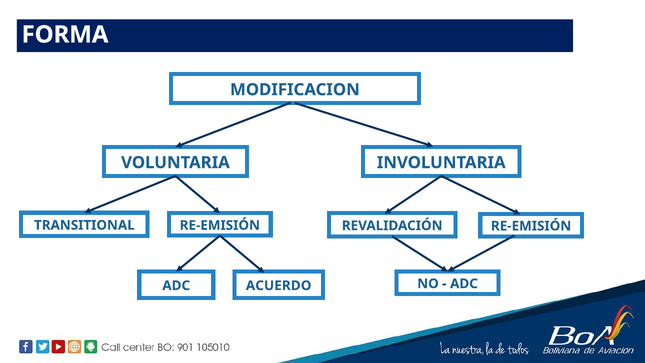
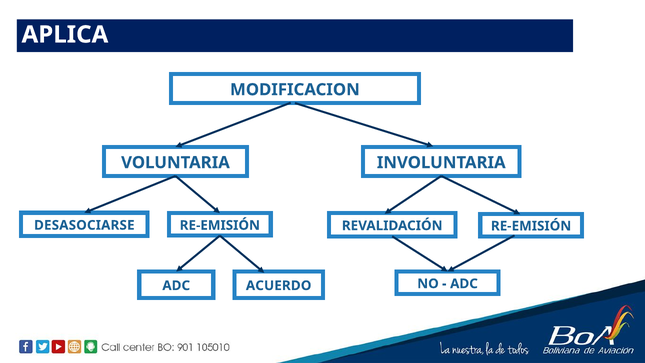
FORMA: FORMA -> APLICA
TRANSITIONAL: TRANSITIONAL -> DESASOCIARSE
